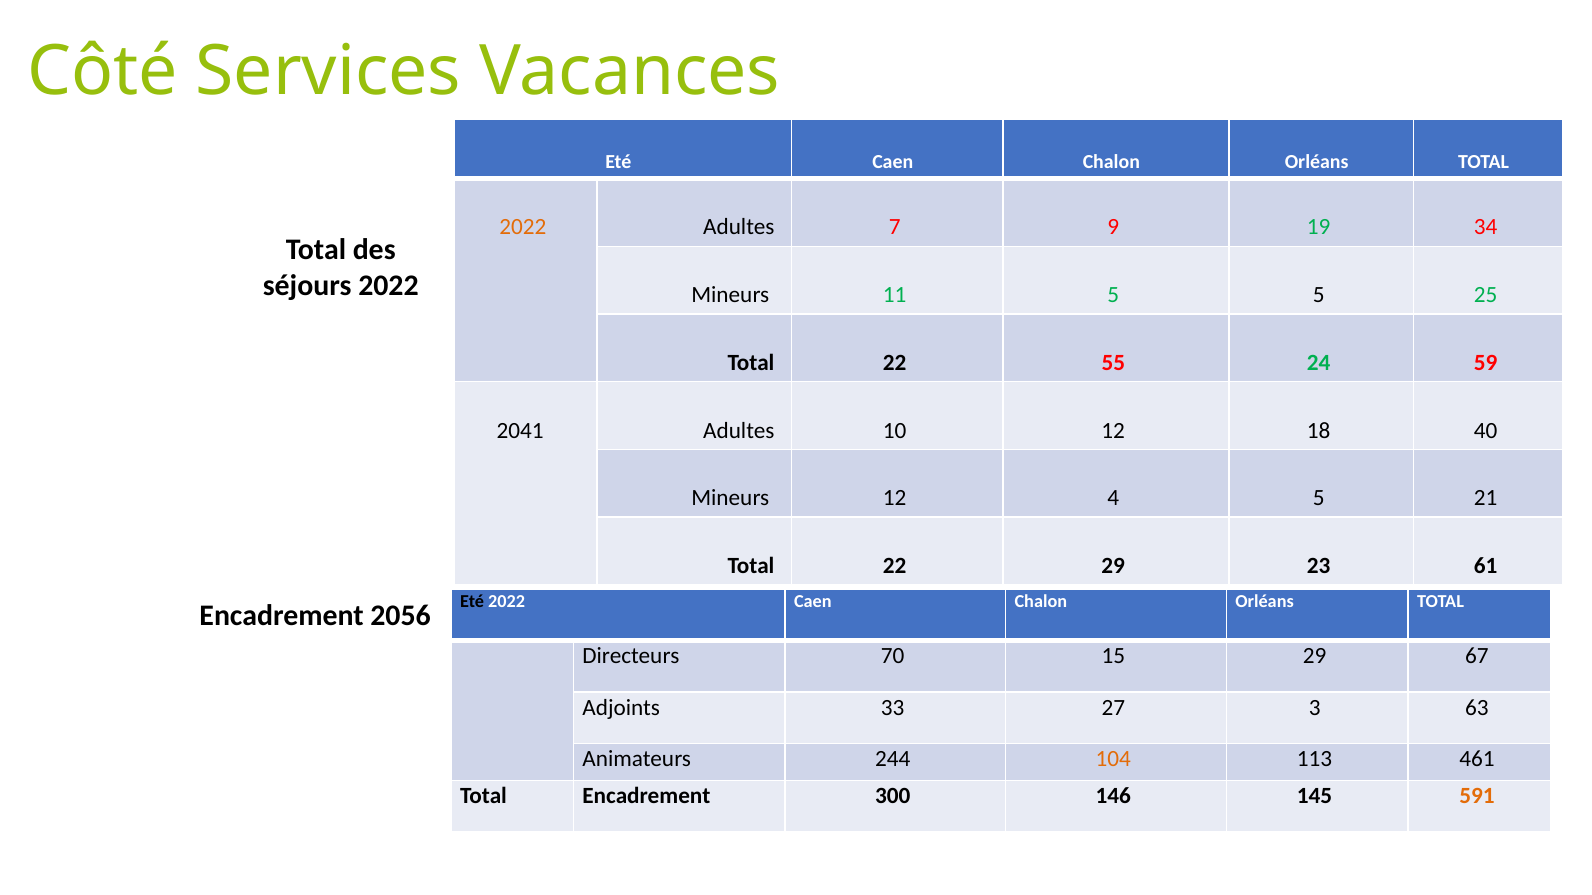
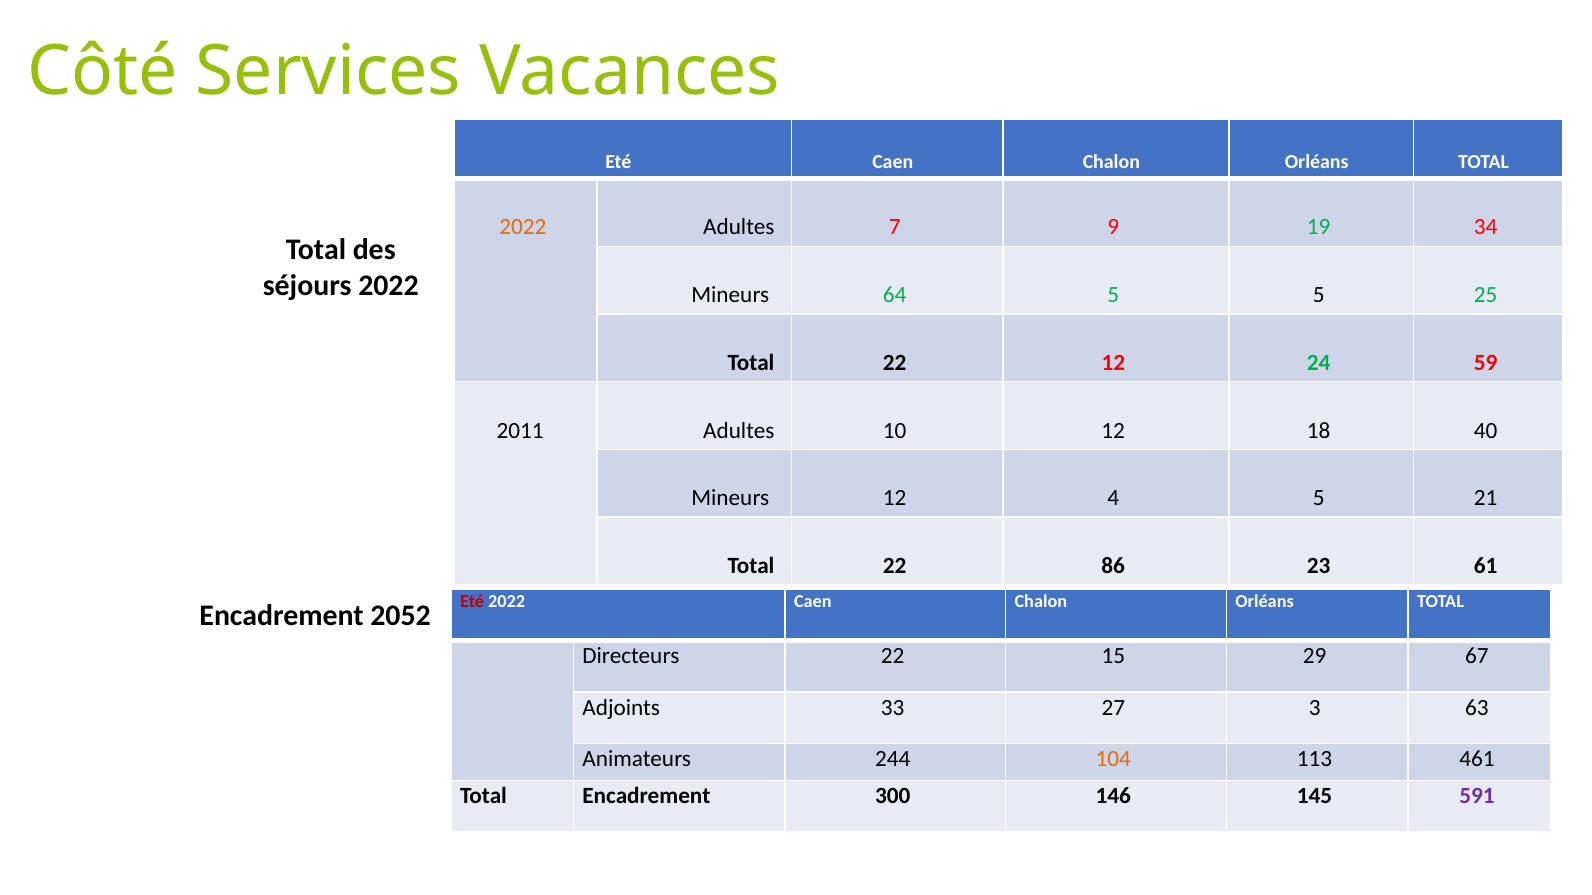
11: 11 -> 64
22 55: 55 -> 12
2041: 2041 -> 2011
22 29: 29 -> 86
Eté at (472, 602) colour: black -> red
2056: 2056 -> 2052
Directeurs 70: 70 -> 22
591 colour: orange -> purple
